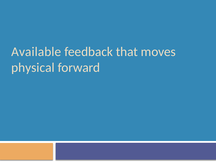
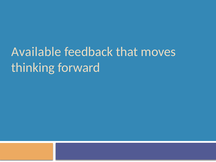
physical: physical -> thinking
